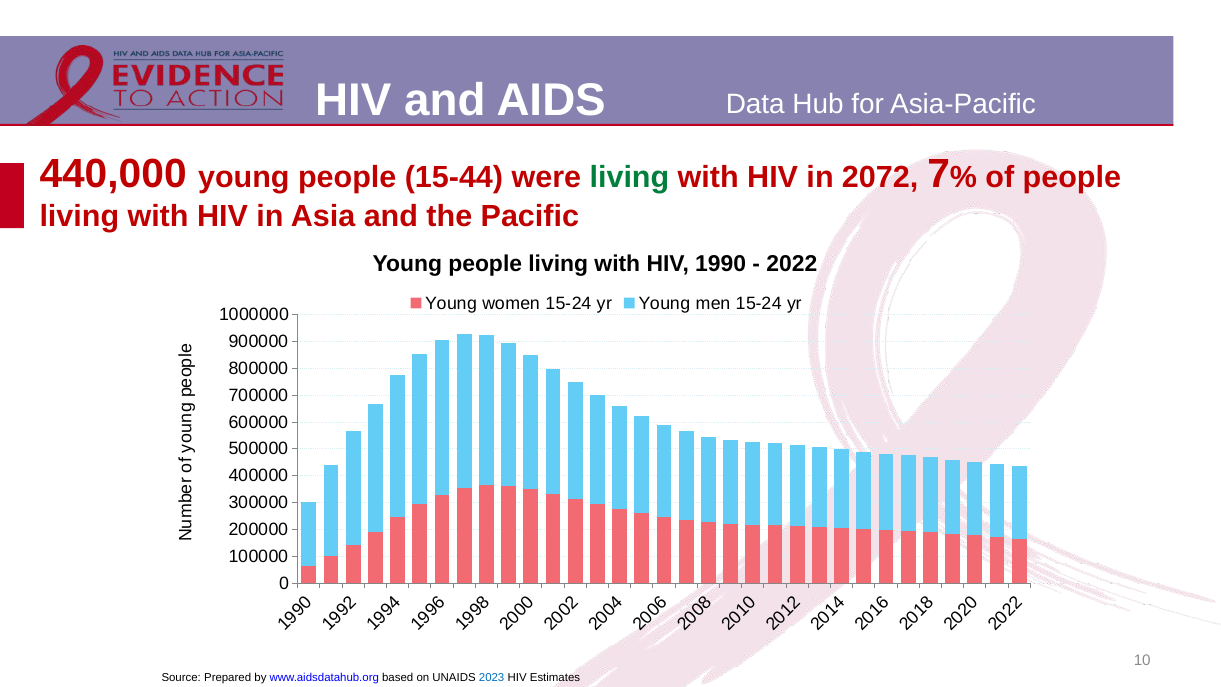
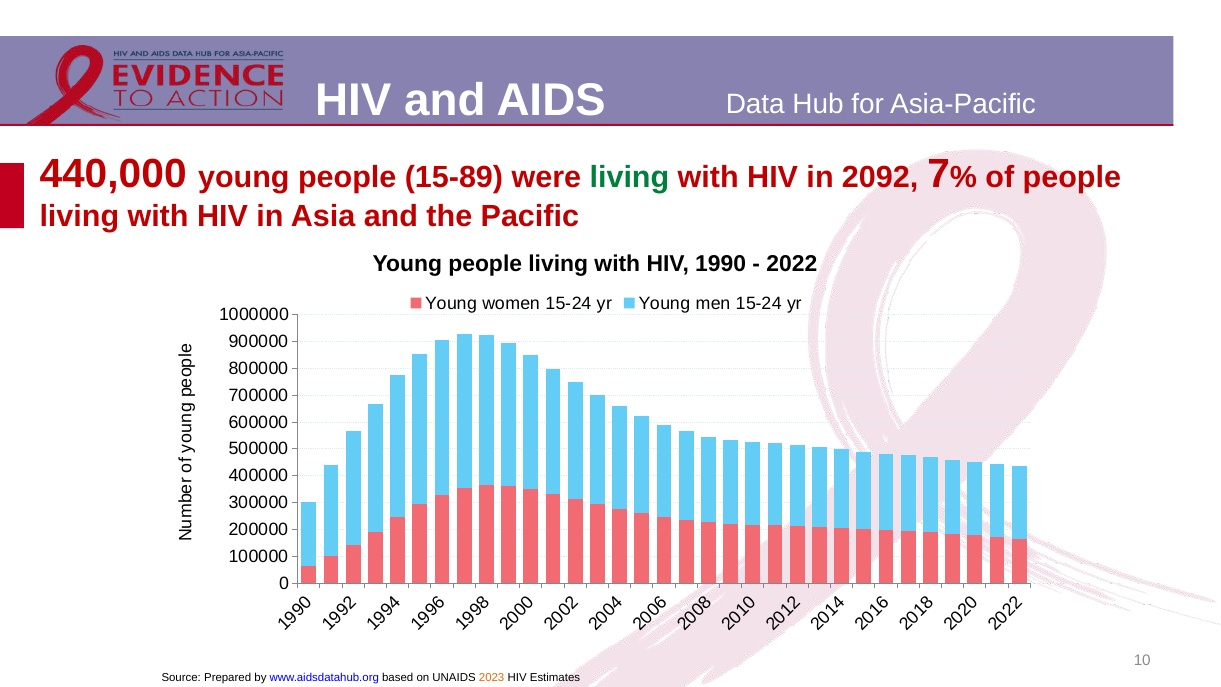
15-44: 15-44 -> 15-89
2072: 2072 -> 2092
2023 colour: blue -> orange
